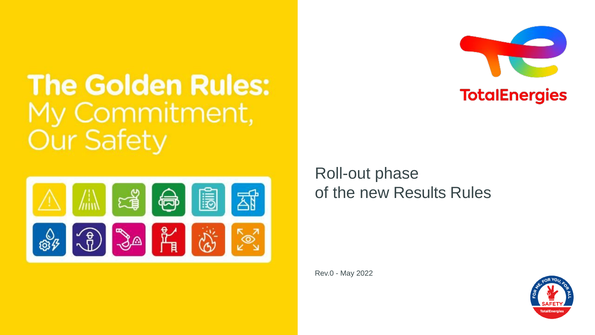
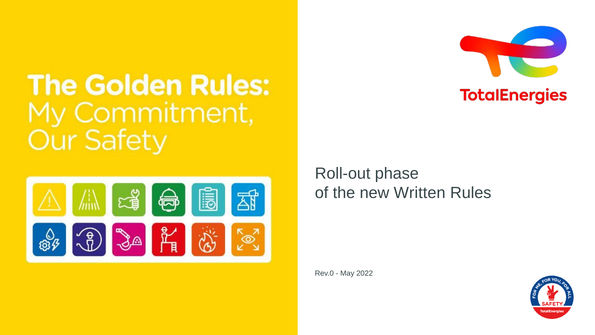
Results: Results -> Written
